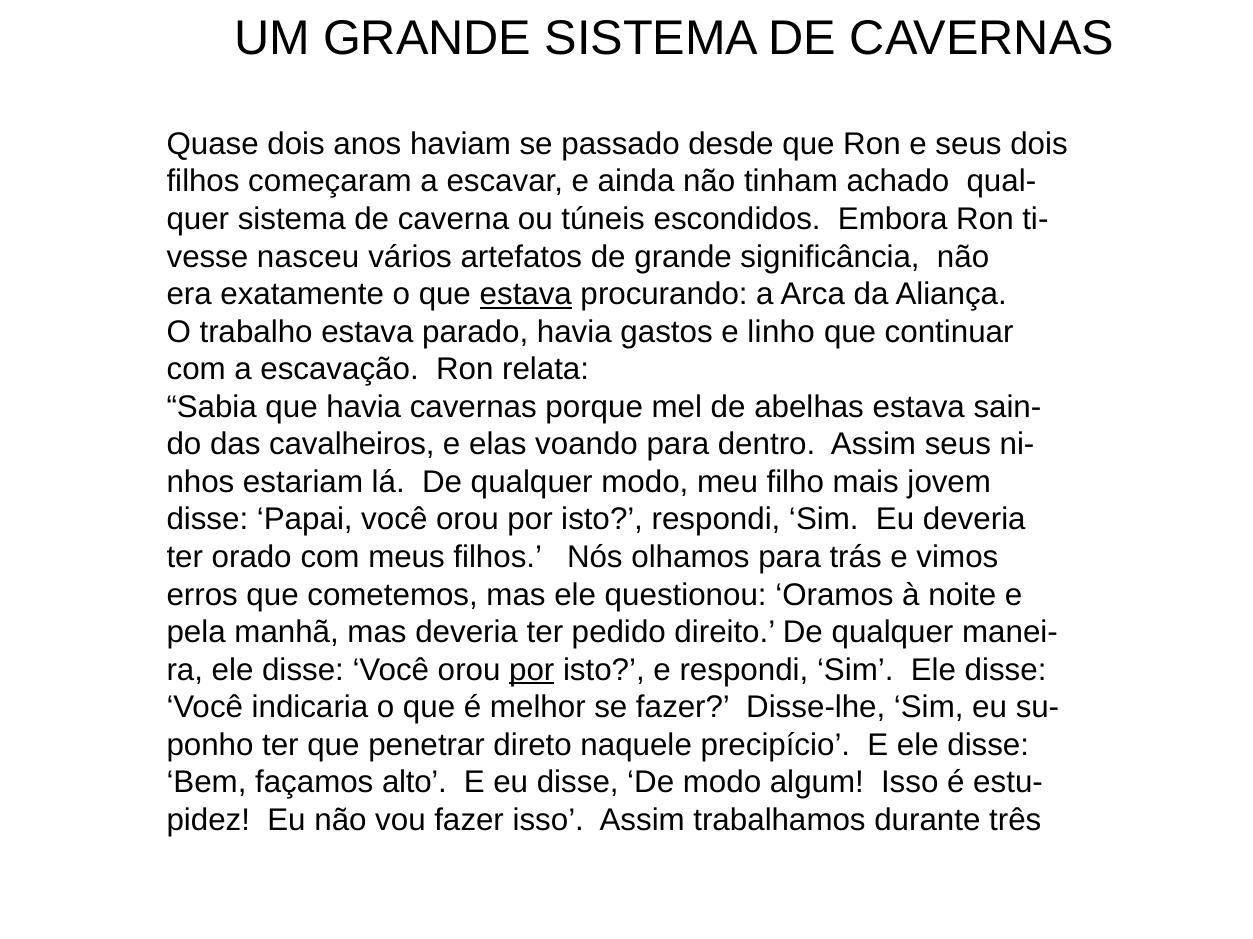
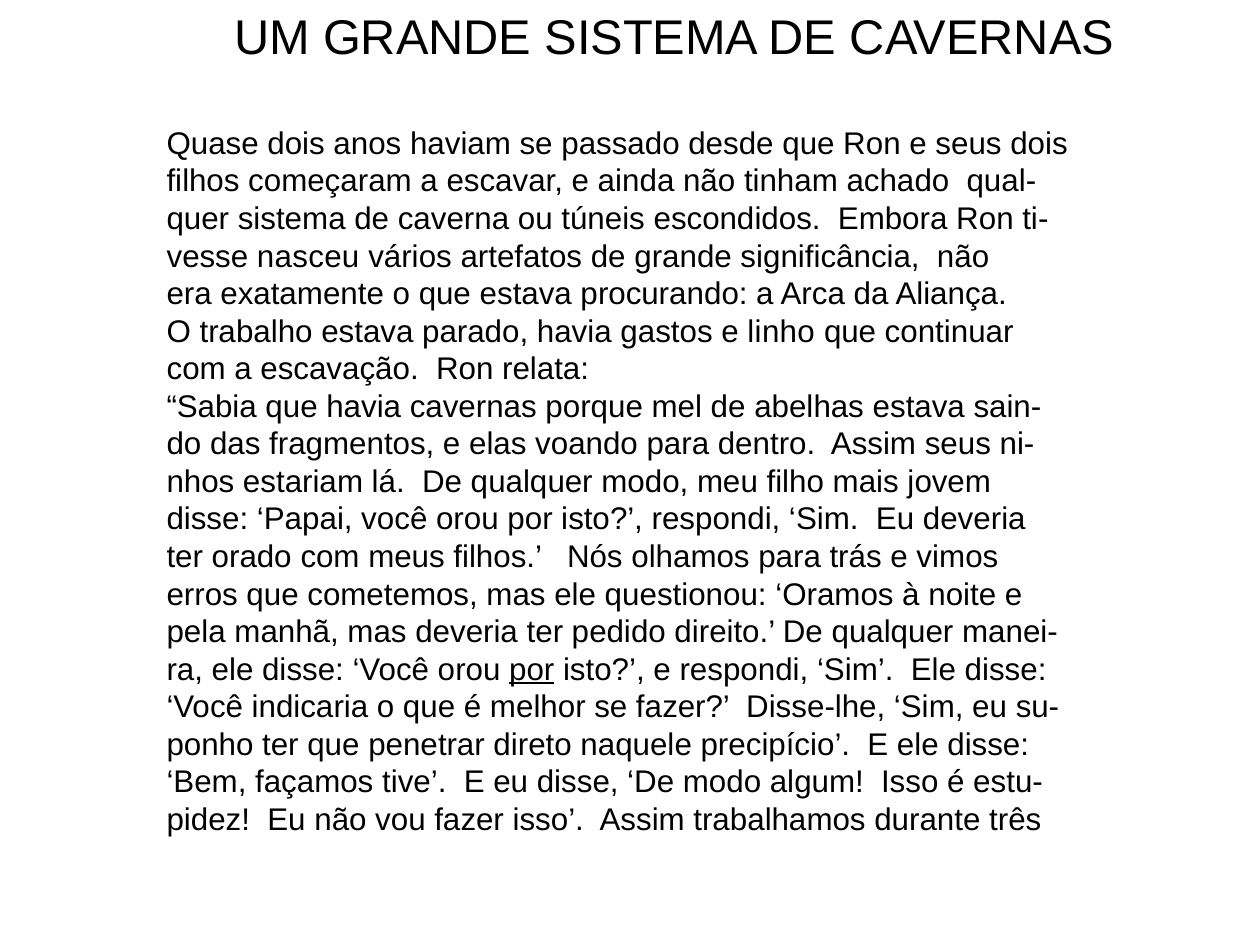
estava at (526, 294) underline: present -> none
cavalheiros: cavalheiros -> fragmentos
alto: alto -> tive
